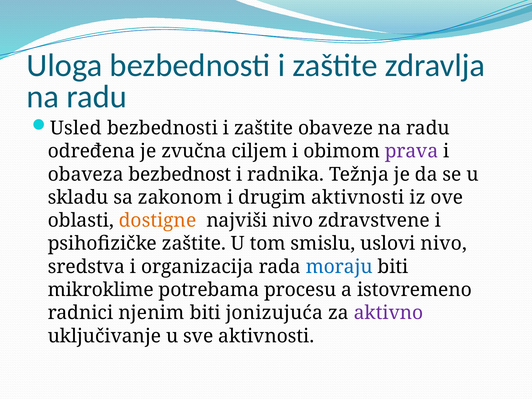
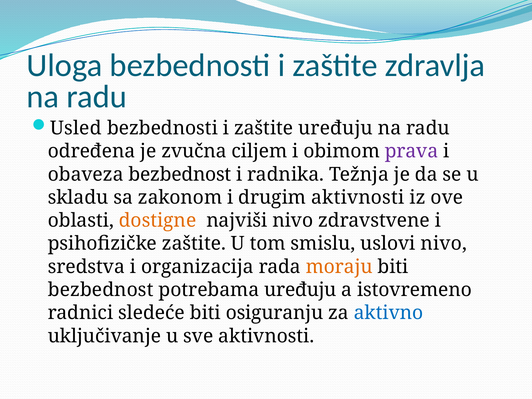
zaštite obaveze: obaveze -> uređuju
moraju colour: blue -> orange
mikroklime at (101, 290): mikroklime -> bezbednost
potrebama procesu: procesu -> uređuju
njenim: njenim -> sledeće
jonizujuća: jonizujuća -> osiguranju
aktivno colour: purple -> blue
